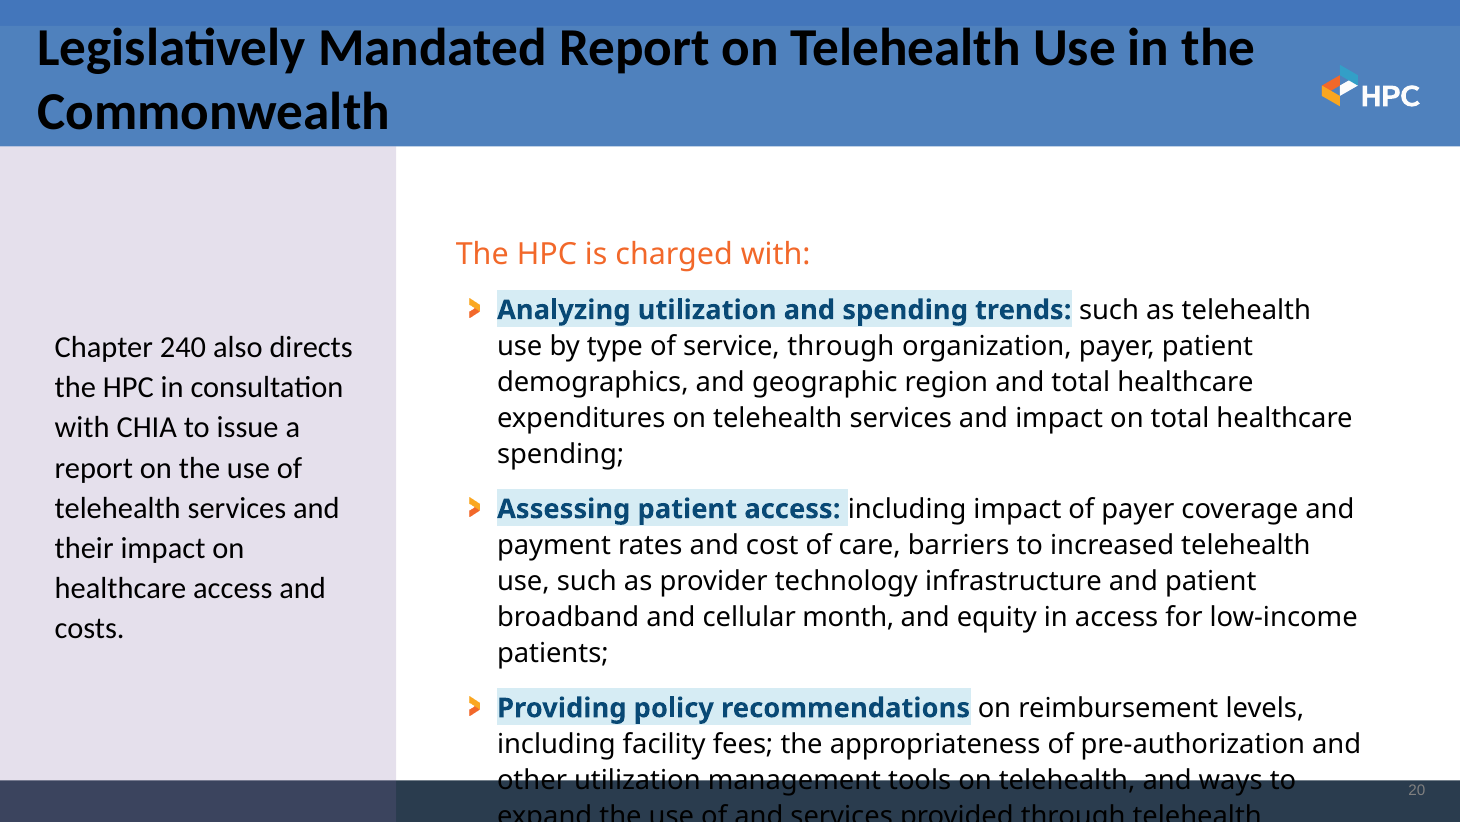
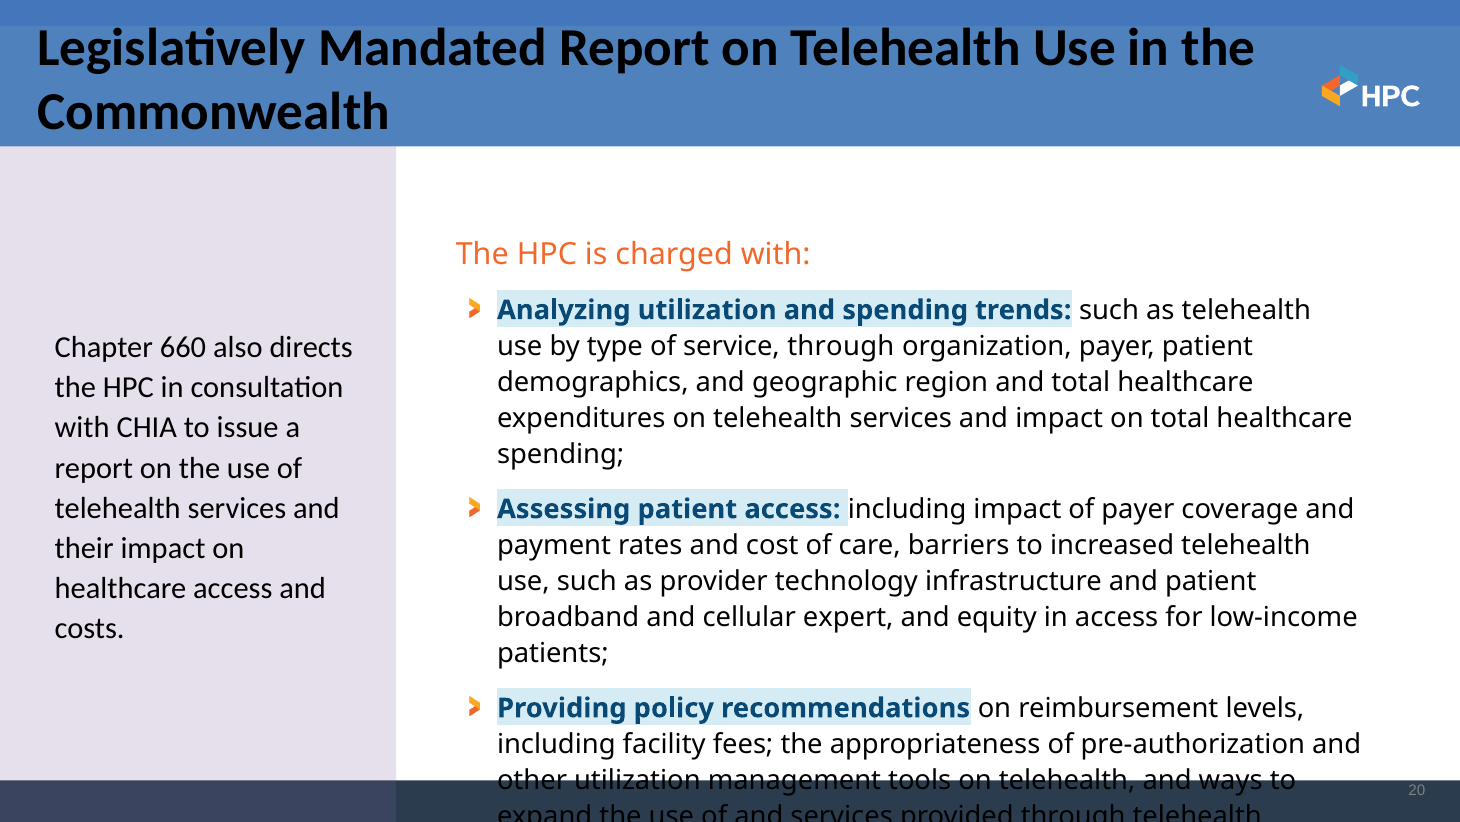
240: 240 -> 660
month: month -> expert
